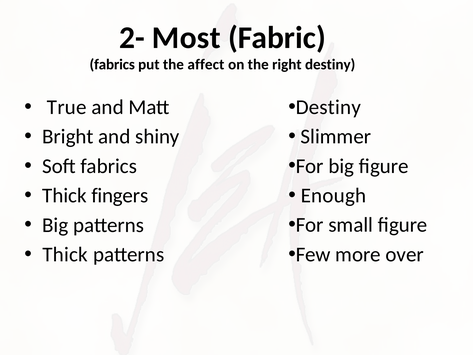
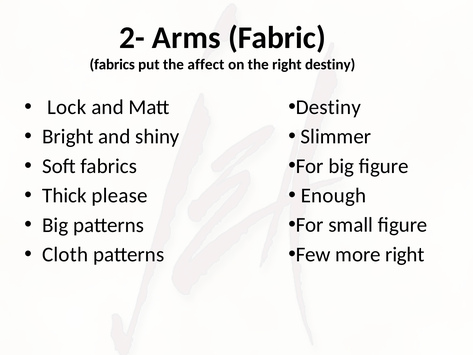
Most: Most -> Arms
True: True -> Lock
fingers: fingers -> please
more over: over -> right
Thick at (65, 254): Thick -> Cloth
